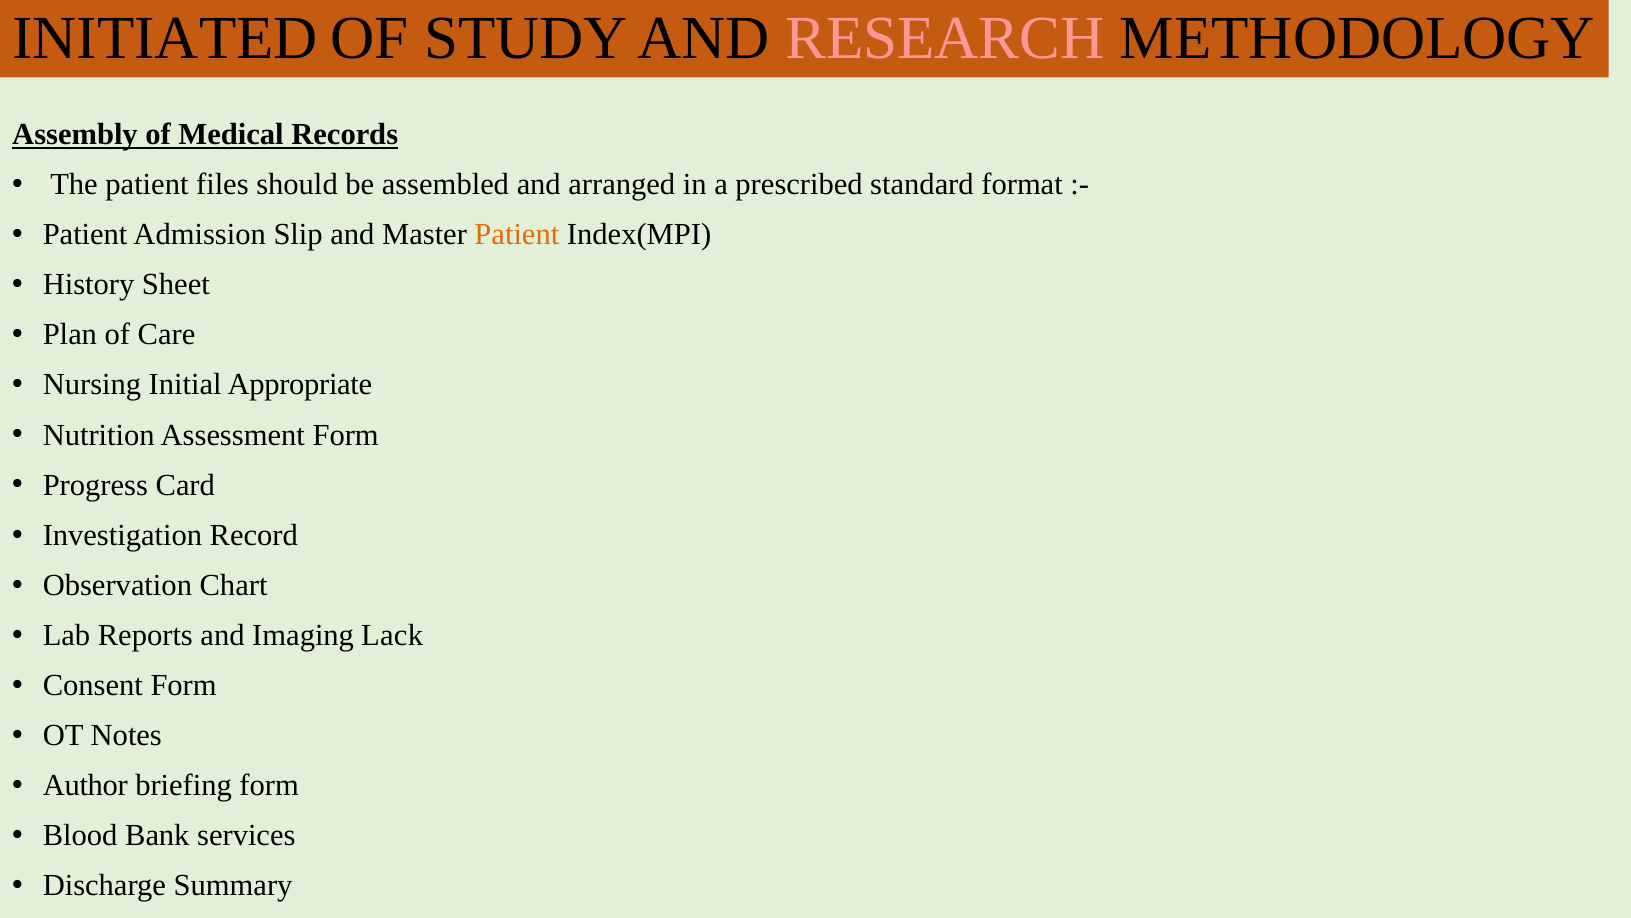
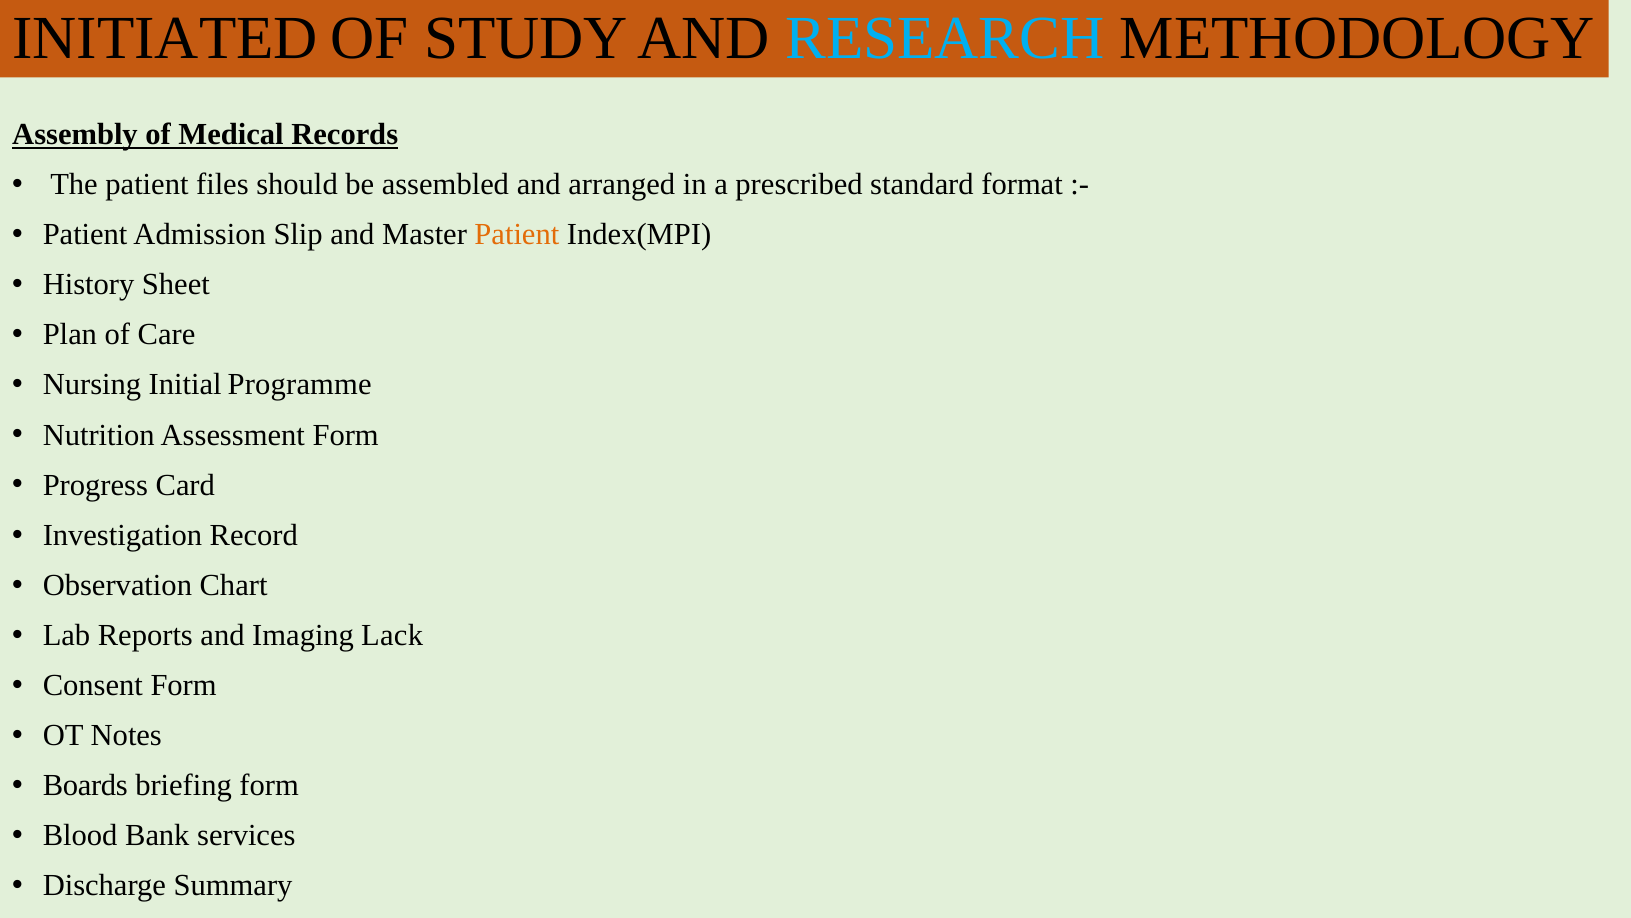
RESEARCH colour: pink -> light blue
Appropriate: Appropriate -> Programme
Author: Author -> Boards
